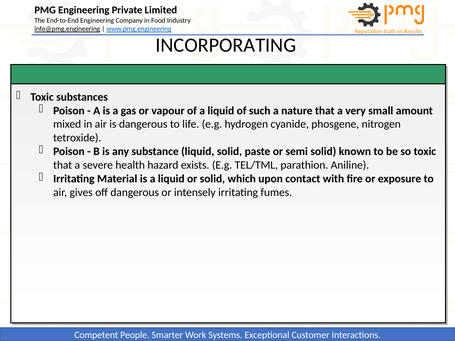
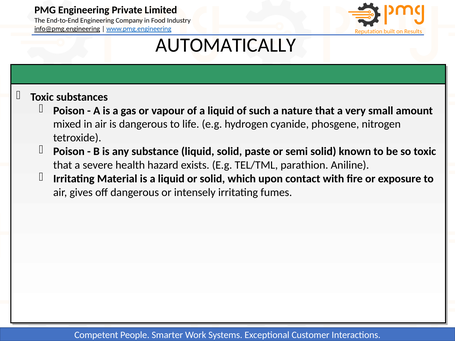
INCORPORATING: INCORPORATING -> AUTOMATICALLY
